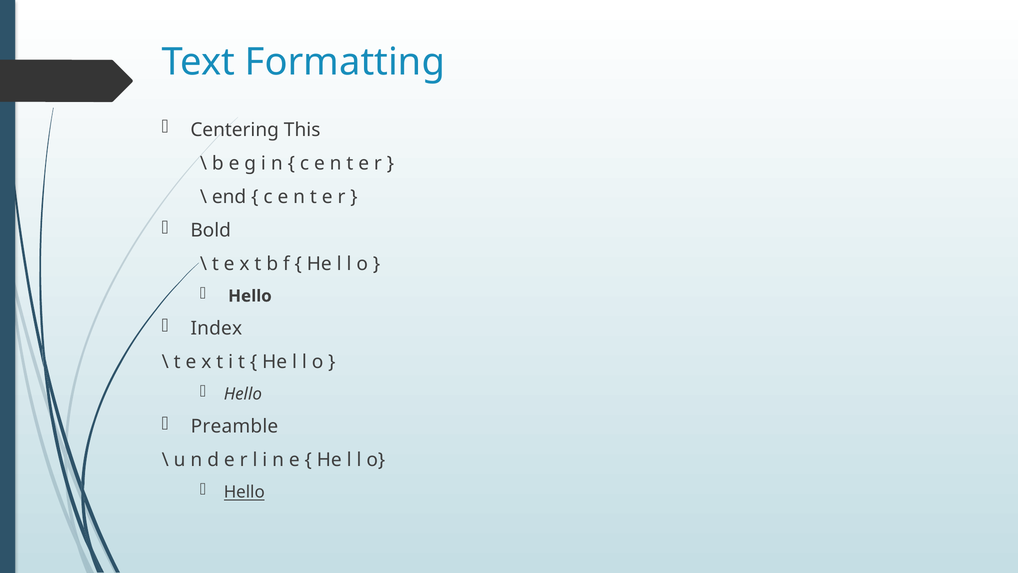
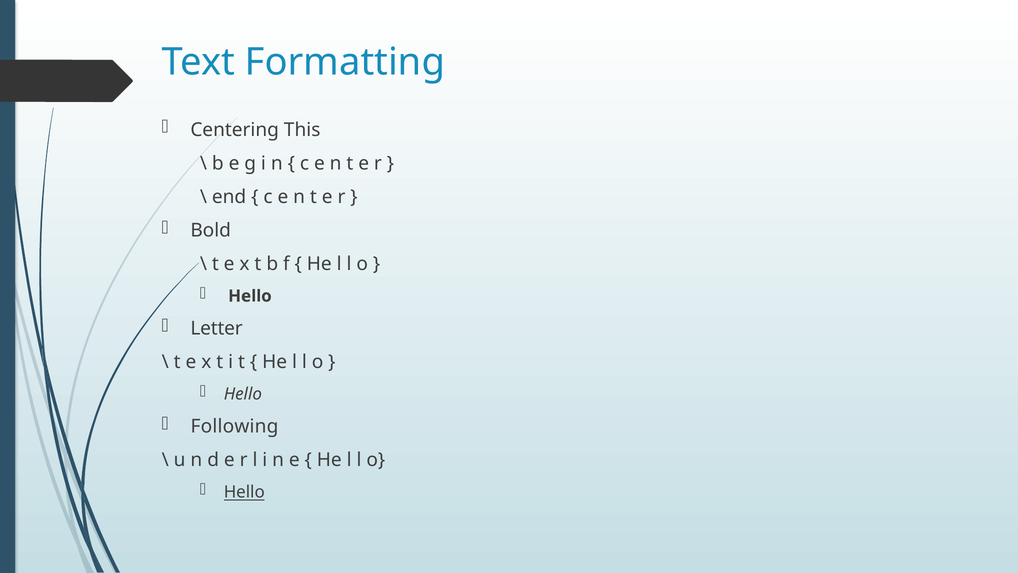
Index: Index -> Letter
Preamble: Preamble -> Following
